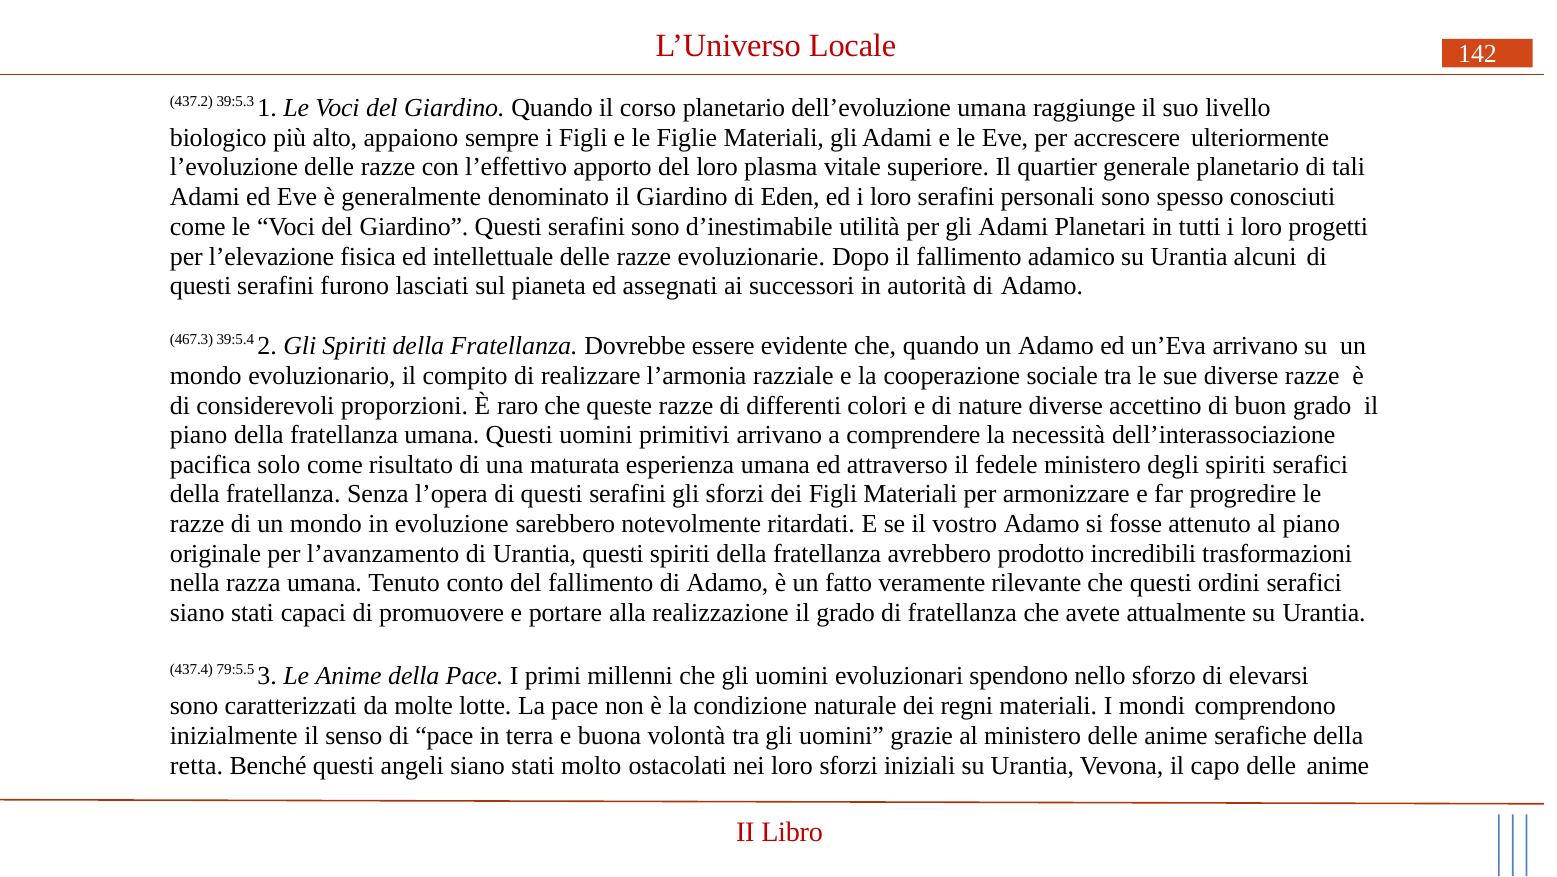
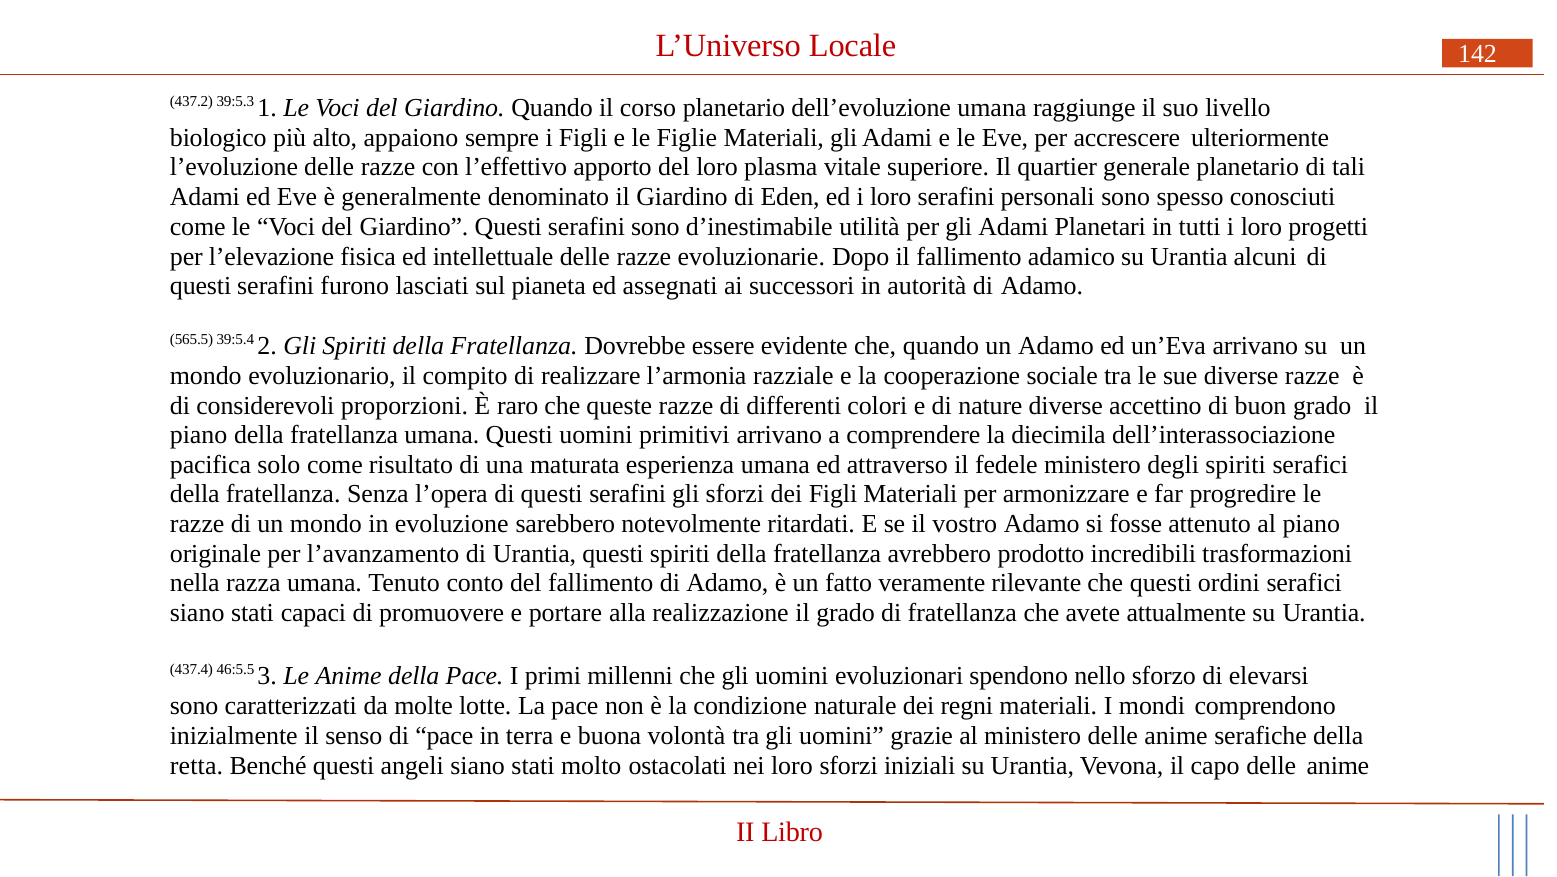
467.3: 467.3 -> 565.5
necessità: necessità -> diecimila
79:5.5: 79:5.5 -> 46:5.5
